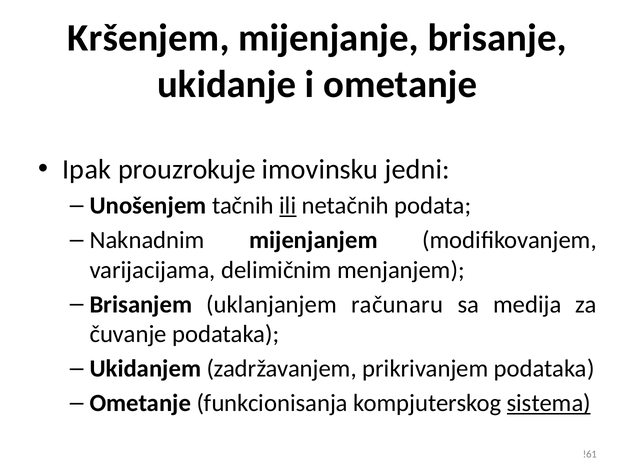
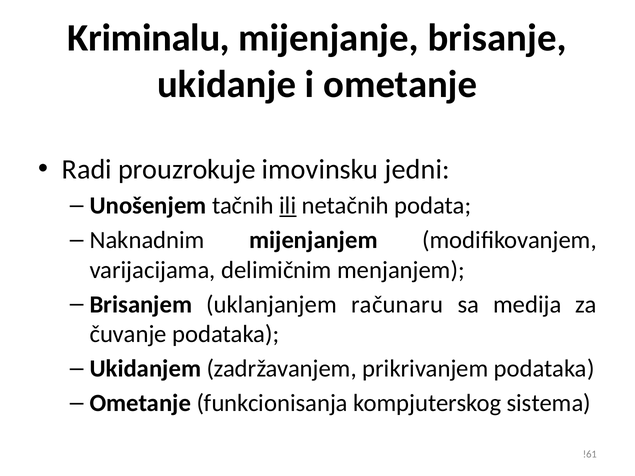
Kršenjem: Kršenjem -> Kriminalu
Ipak: Ipak -> Radi
sistema underline: present -> none
